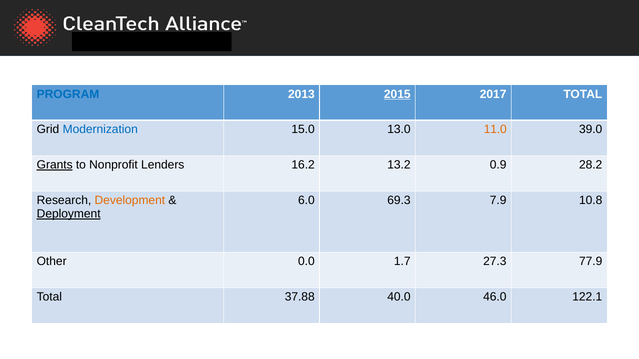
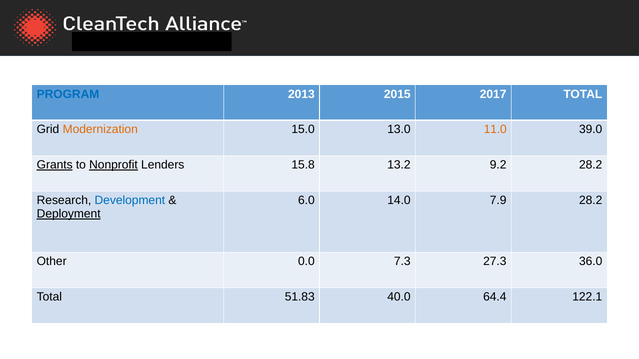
2015 underline: present -> none
Modernization colour: blue -> orange
Nonprofit underline: none -> present
16.2: 16.2 -> 15.8
0.9: 0.9 -> 9.2
Development colour: orange -> blue
69.3: 69.3 -> 14.0
7.9 10.8: 10.8 -> 28.2
1.7: 1.7 -> 7.3
77.9: 77.9 -> 36.0
37.88: 37.88 -> 51.83
46.0: 46.0 -> 64.4
